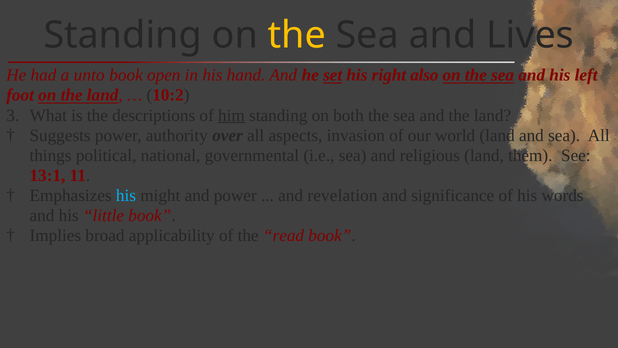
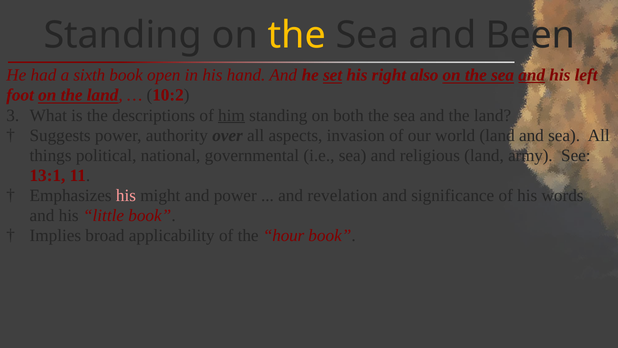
Lives: Lives -> Been
unto: unto -> sixth
and at (532, 75) underline: none -> present
them: them -> army
his at (126, 195) colour: light blue -> pink
read: read -> hour
